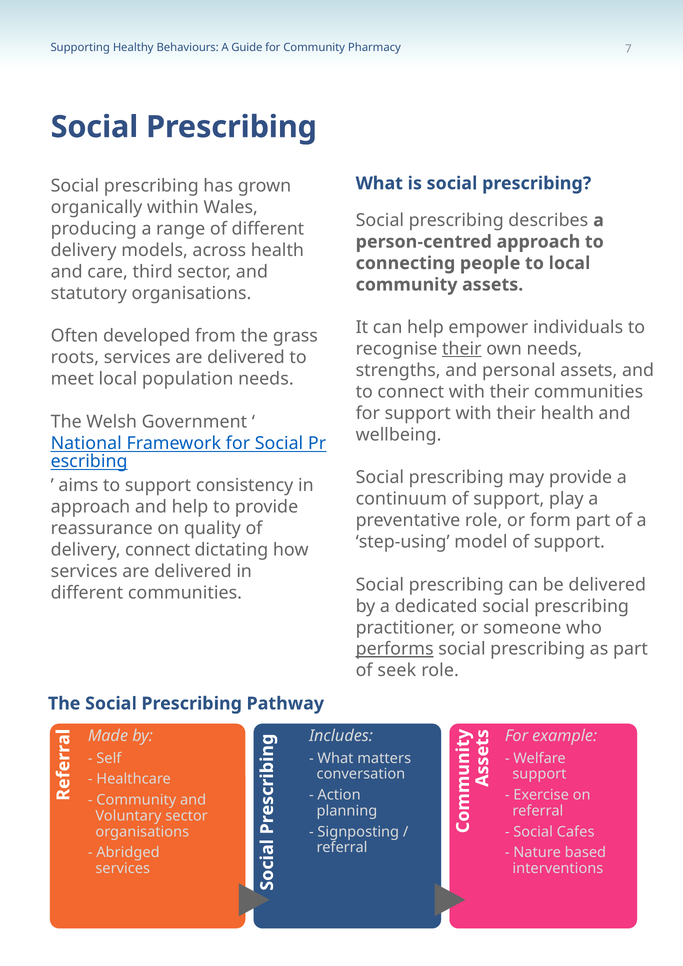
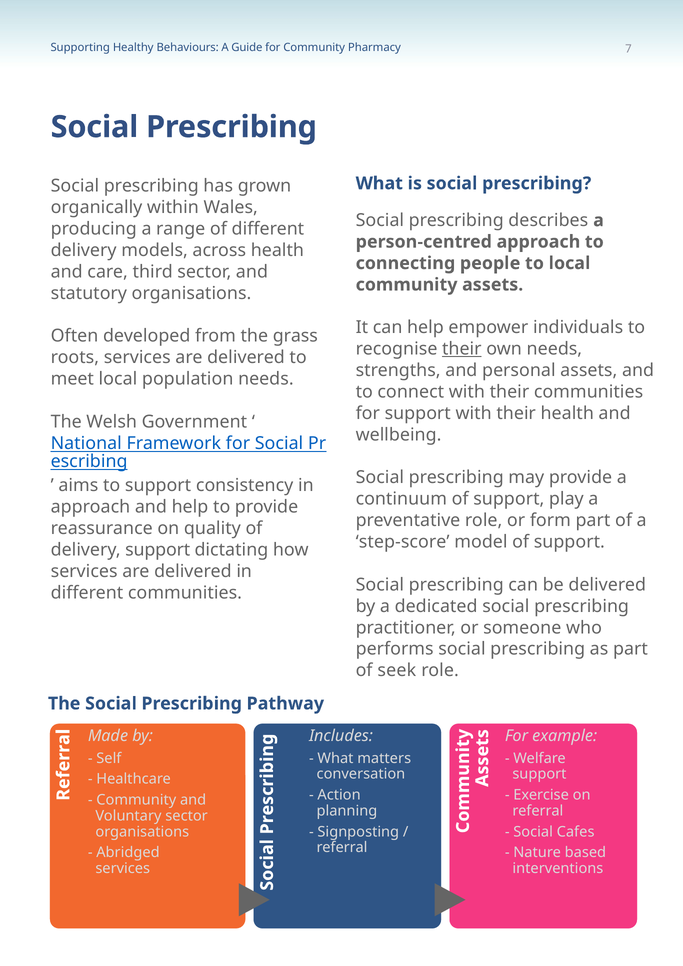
step-using: step-using -> step-score
delivery connect: connect -> support
performs underline: present -> none
